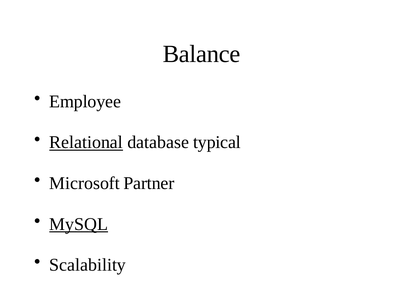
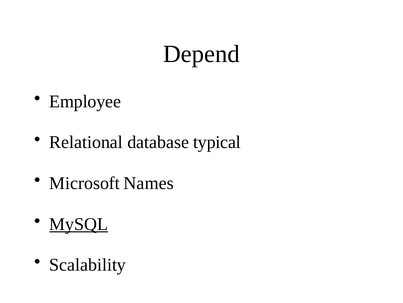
Balance: Balance -> Depend
Relational underline: present -> none
Partner: Partner -> Names
